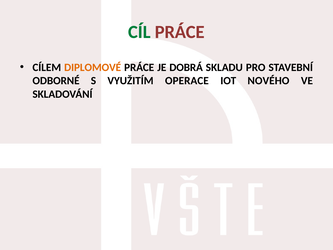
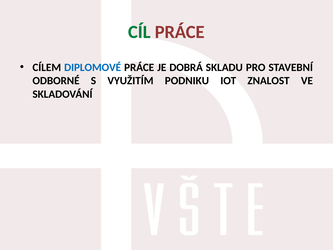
DIPLOMOVÉ colour: orange -> blue
OPERACE: OPERACE -> PODNIKU
NOVÉHO: NOVÉHO -> ZNALOST
